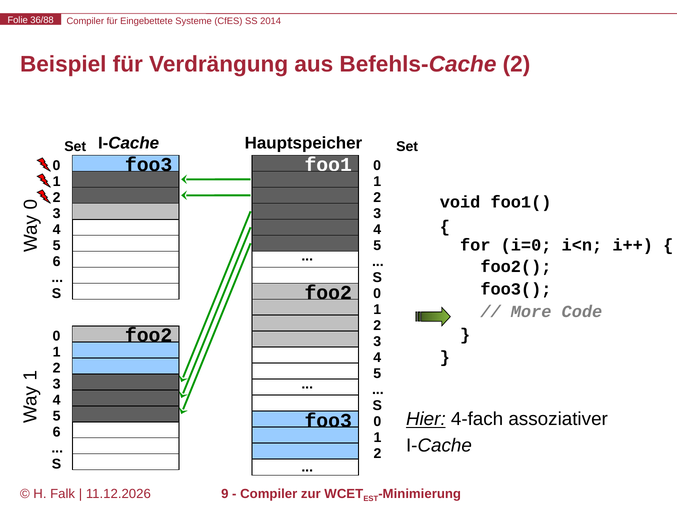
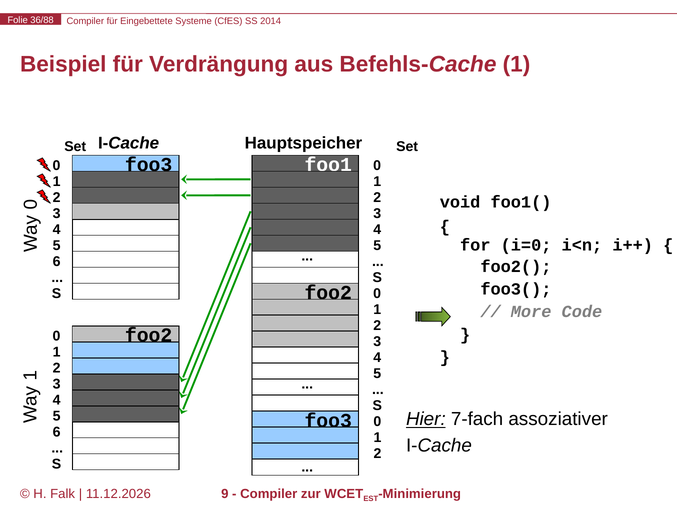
Befehls-Cache 2: 2 -> 1
4-fach: 4-fach -> 7-fach
